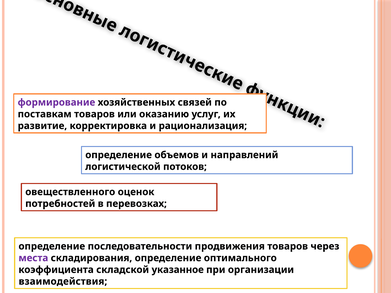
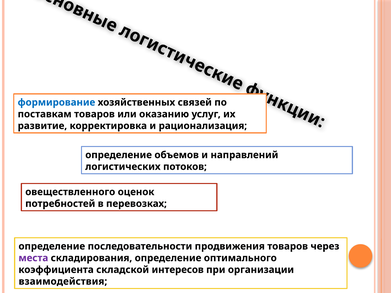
формирование colour: purple -> blue
логистической: логистической -> логистических
указанное: указанное -> интересов
